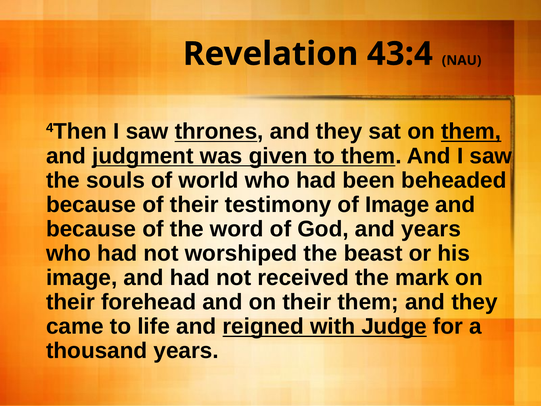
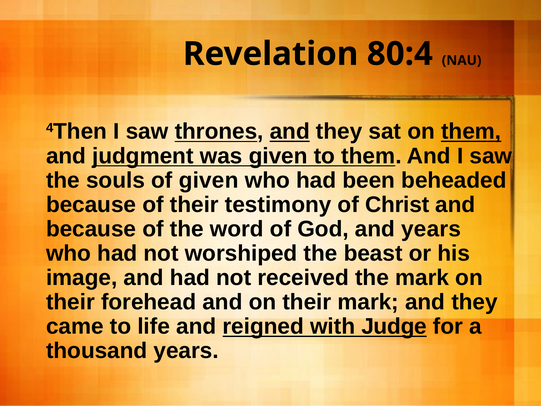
43:4: 43:4 -> 80:4
and at (290, 131) underline: none -> present
of world: world -> given
of Image: Image -> Christ
their them: them -> mark
